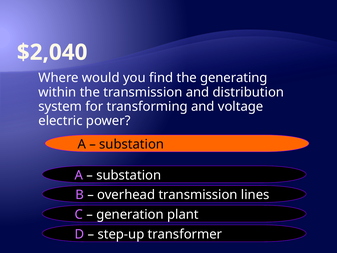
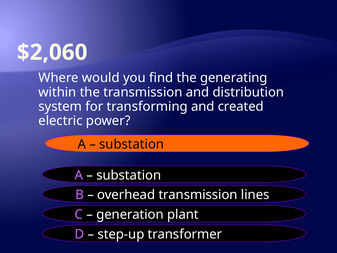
$2,040: $2,040 -> $2,060
voltage: voltage -> created
